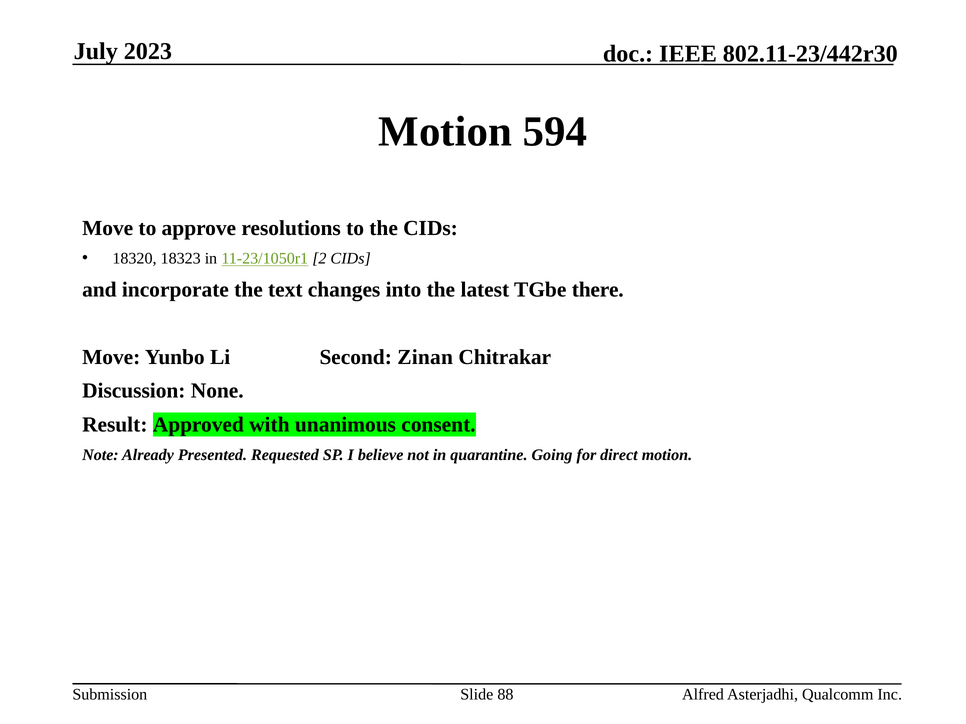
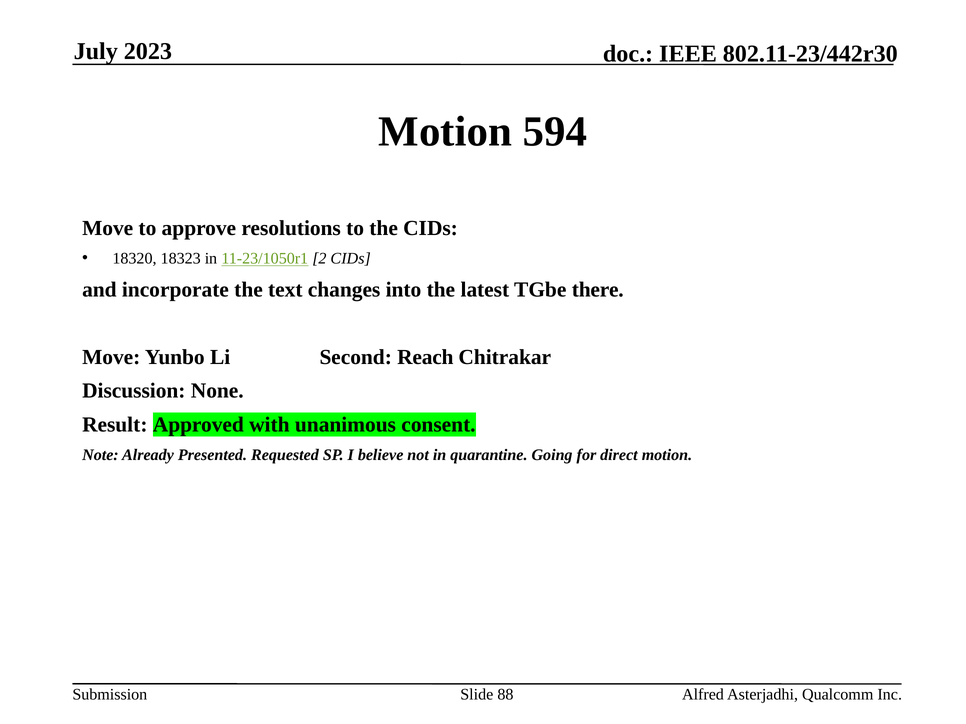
Zinan: Zinan -> Reach
